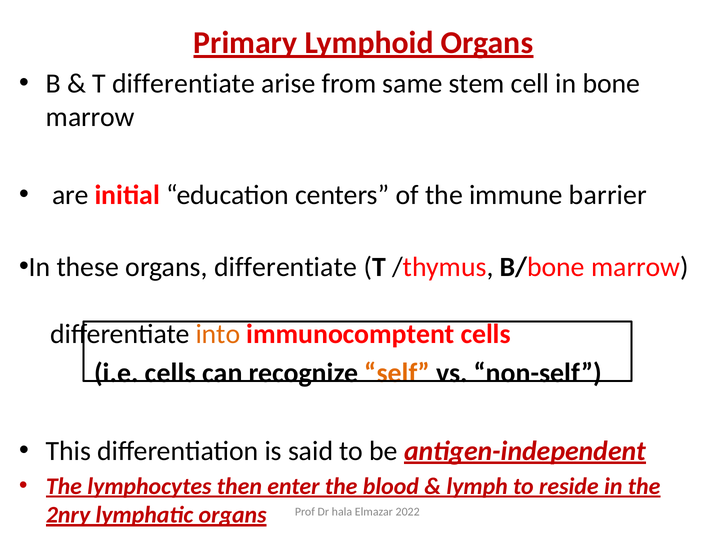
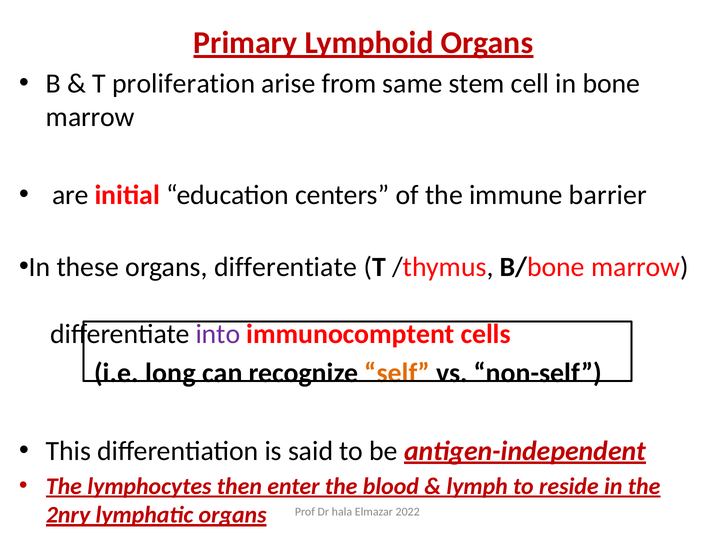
T differentiate: differentiate -> proliferation
into colour: orange -> purple
i.e cells: cells -> long
